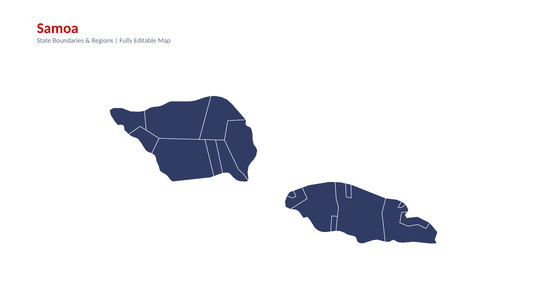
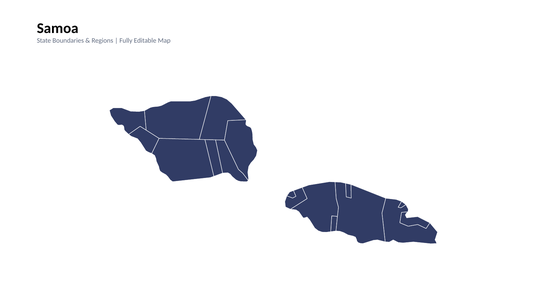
Samoa colour: red -> black
